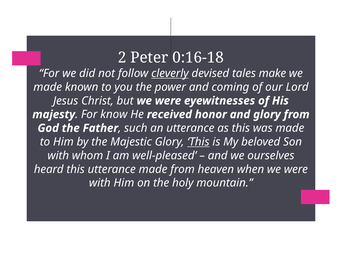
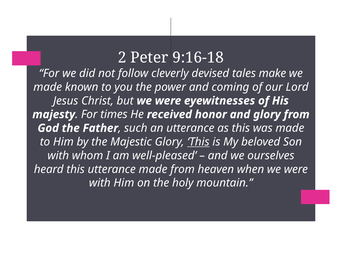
0:16-18: 0:16-18 -> 9:16-18
cleverly underline: present -> none
know: know -> times
